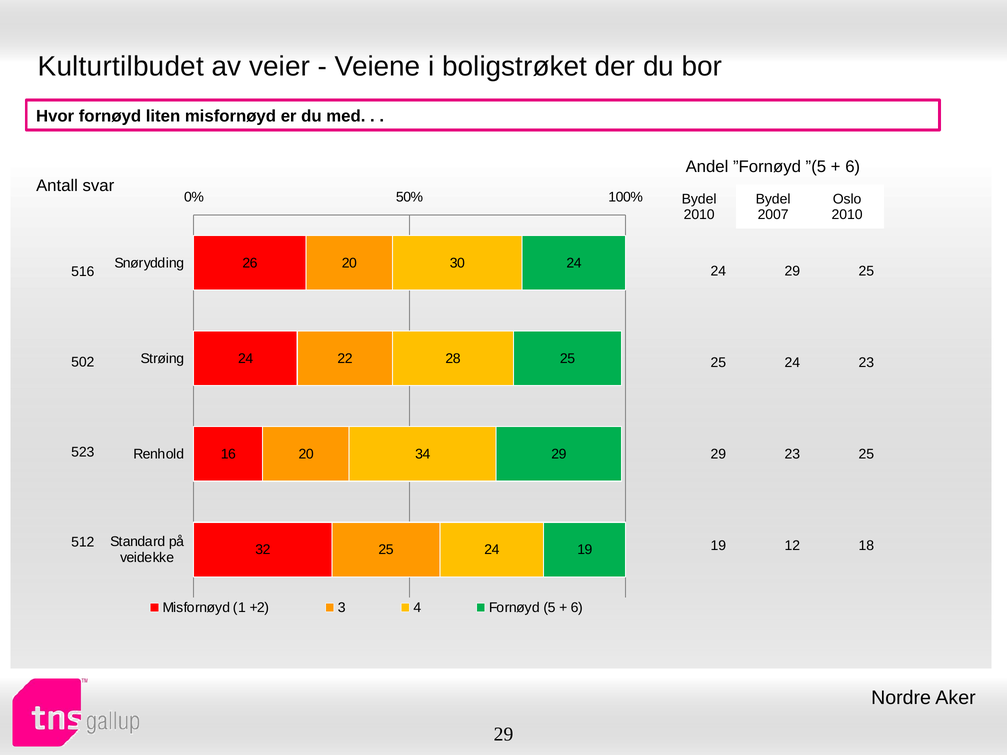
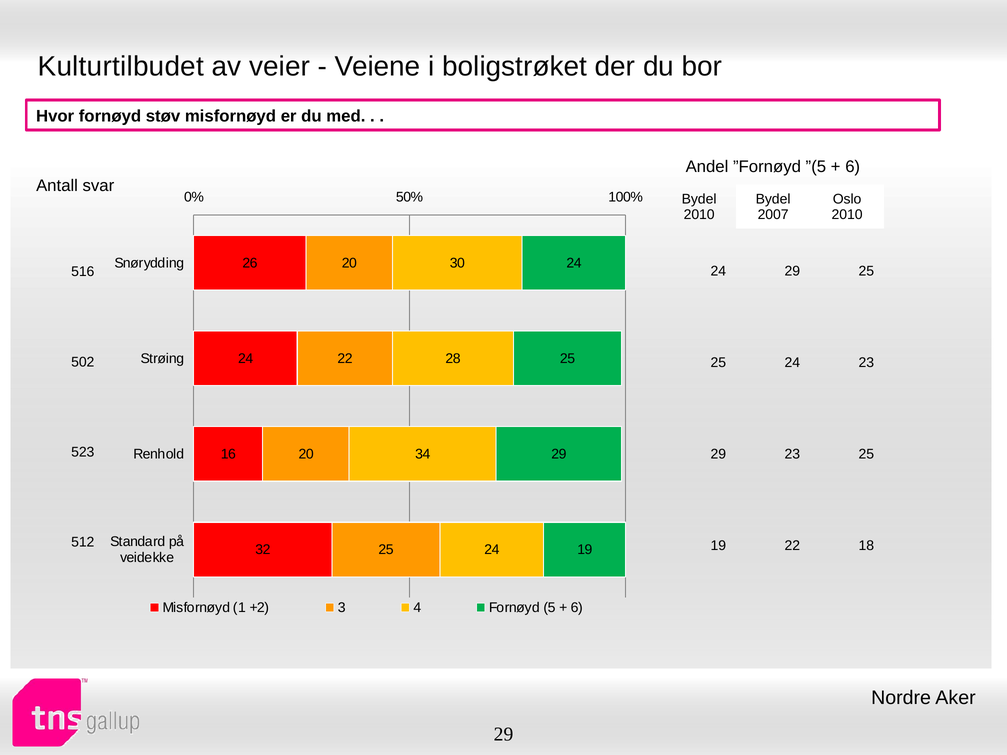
liten: liten -> støv
19 12: 12 -> 22
